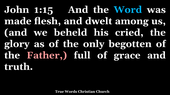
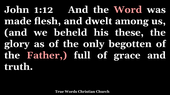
1:15: 1:15 -> 1:12
Word colour: light blue -> pink
cried: cried -> these
